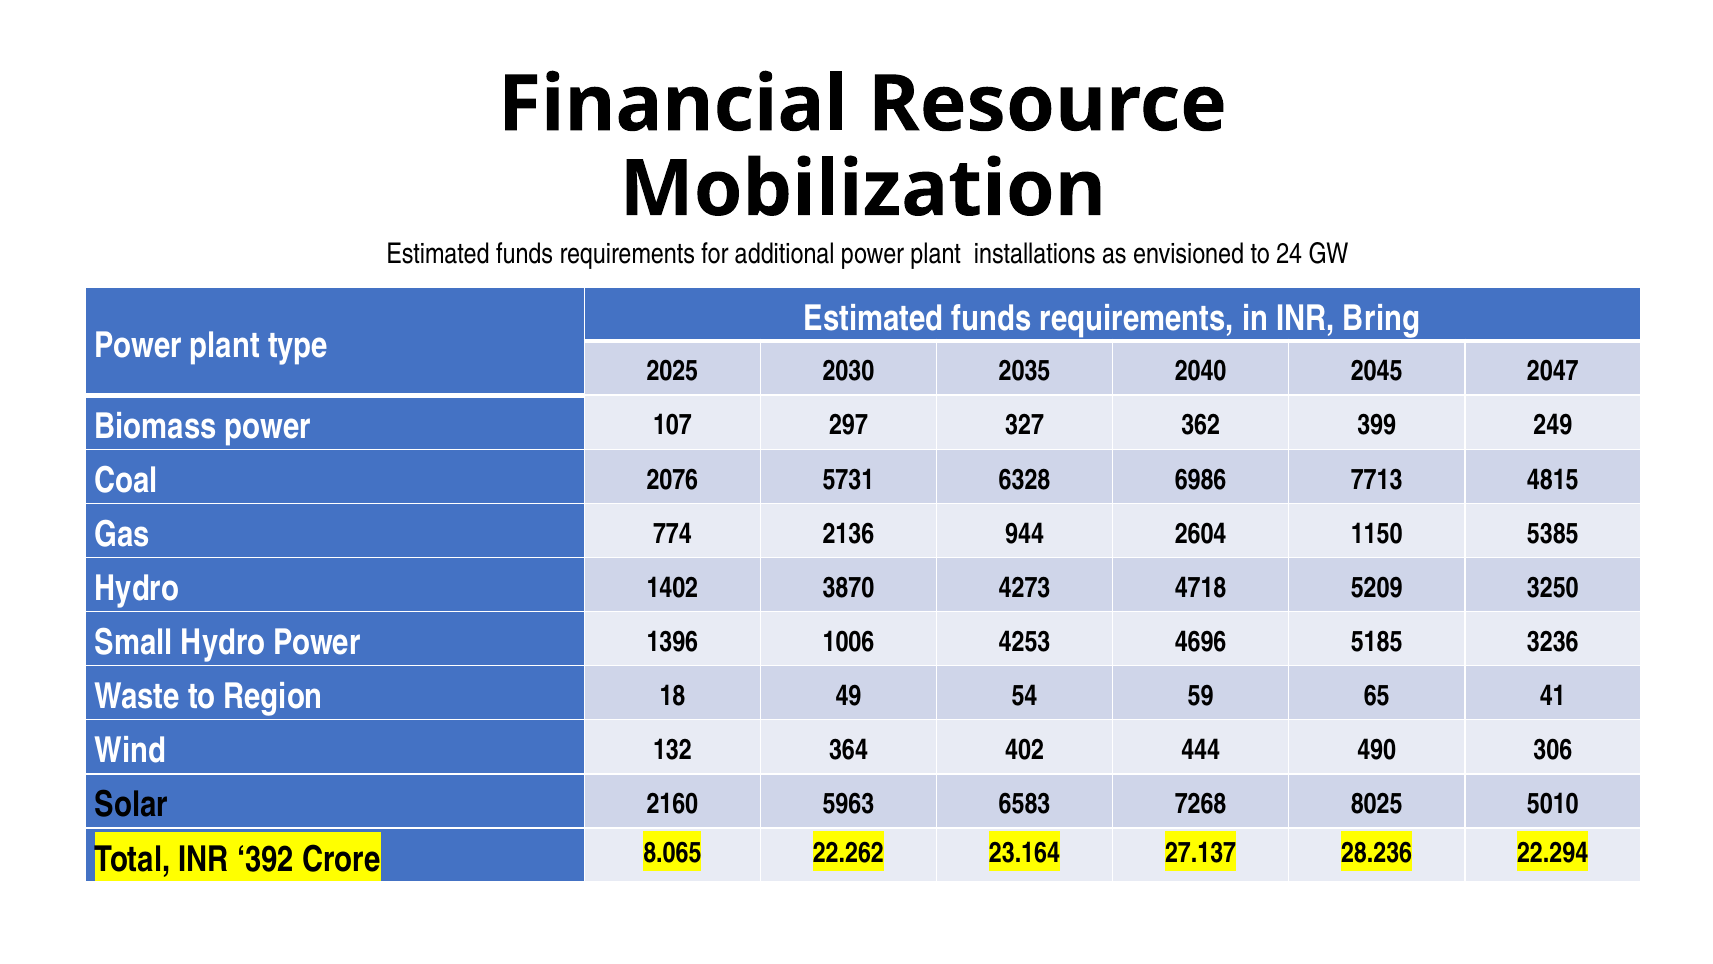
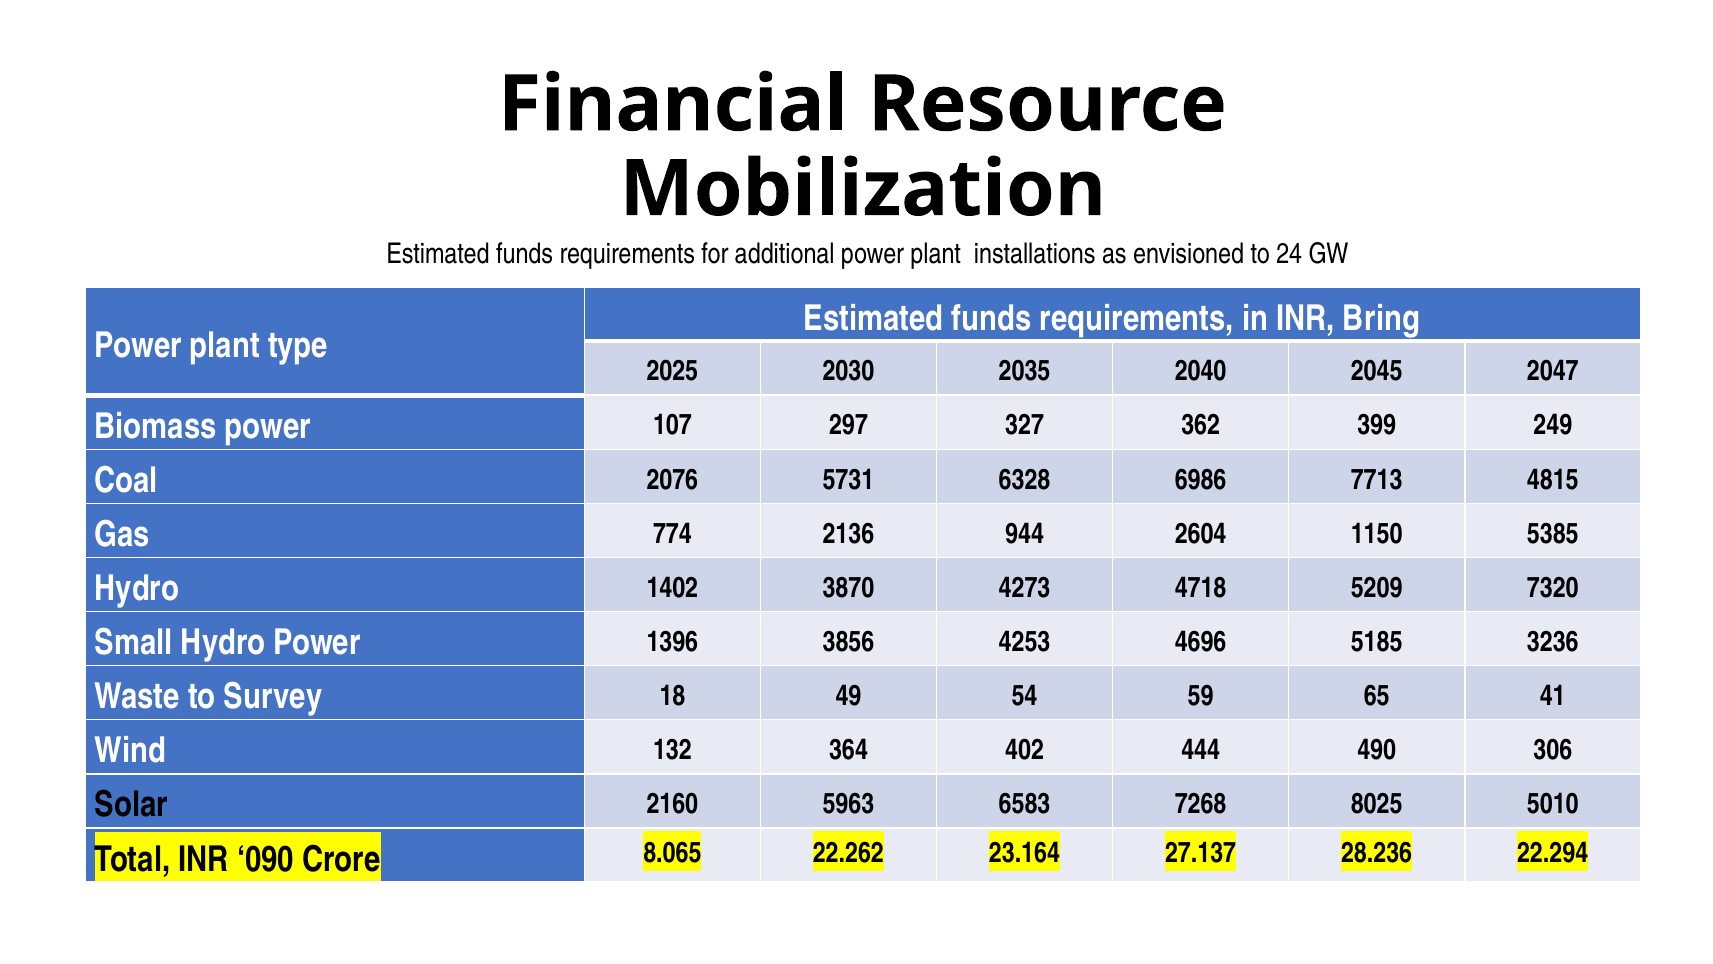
3250: 3250 -> 7320
1006: 1006 -> 3856
Region: Region -> Survey
392: 392 -> 090
